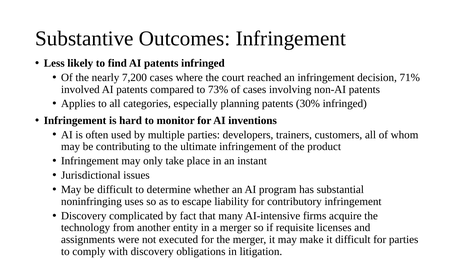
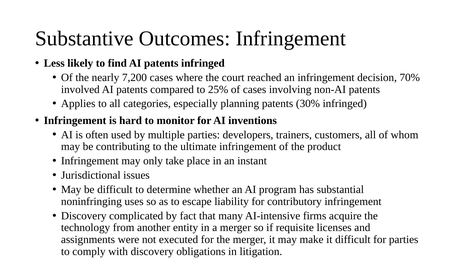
71%: 71% -> 70%
73%: 73% -> 25%
